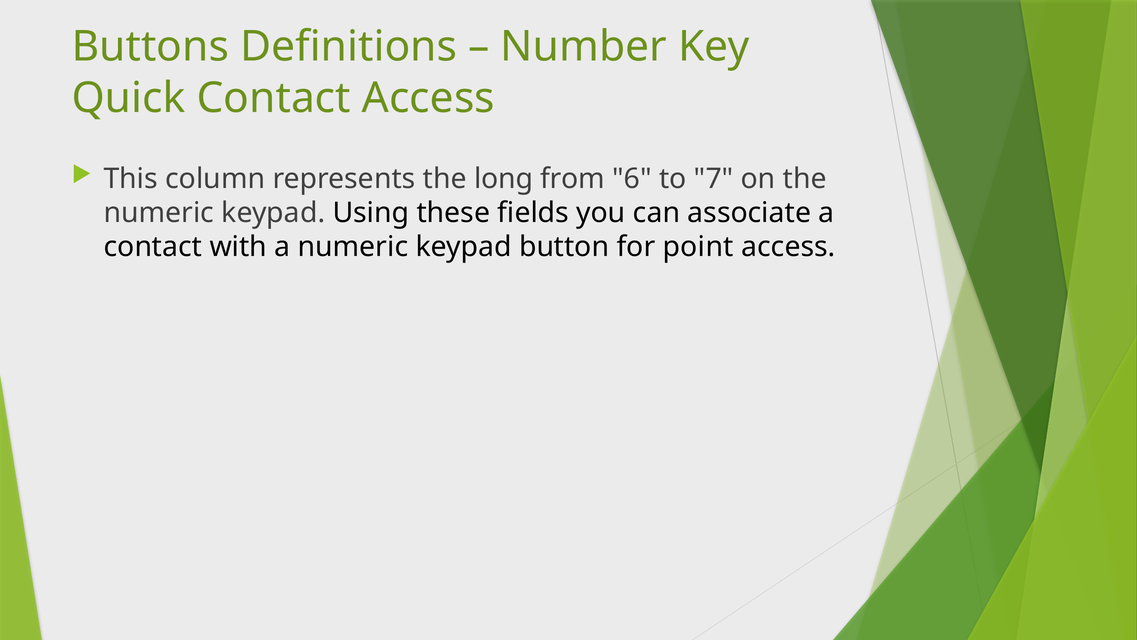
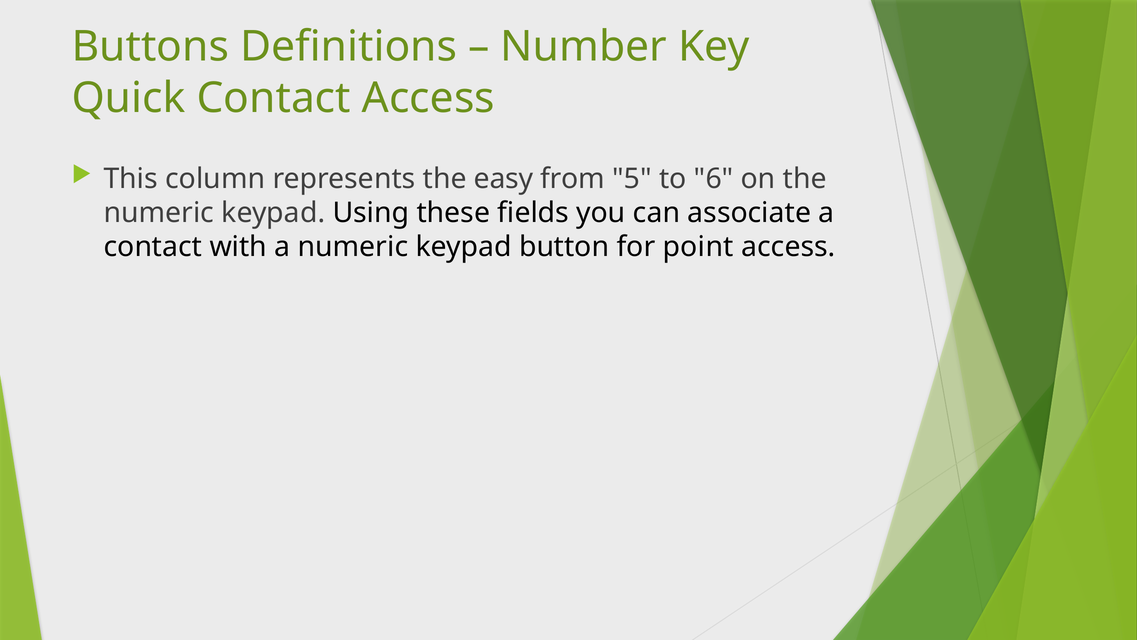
long: long -> easy
6: 6 -> 5
7: 7 -> 6
